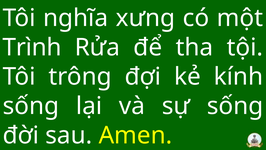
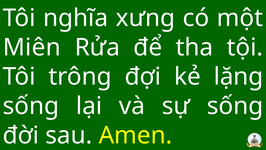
Trình: Trình -> Miên
kính: kính -> lặng
